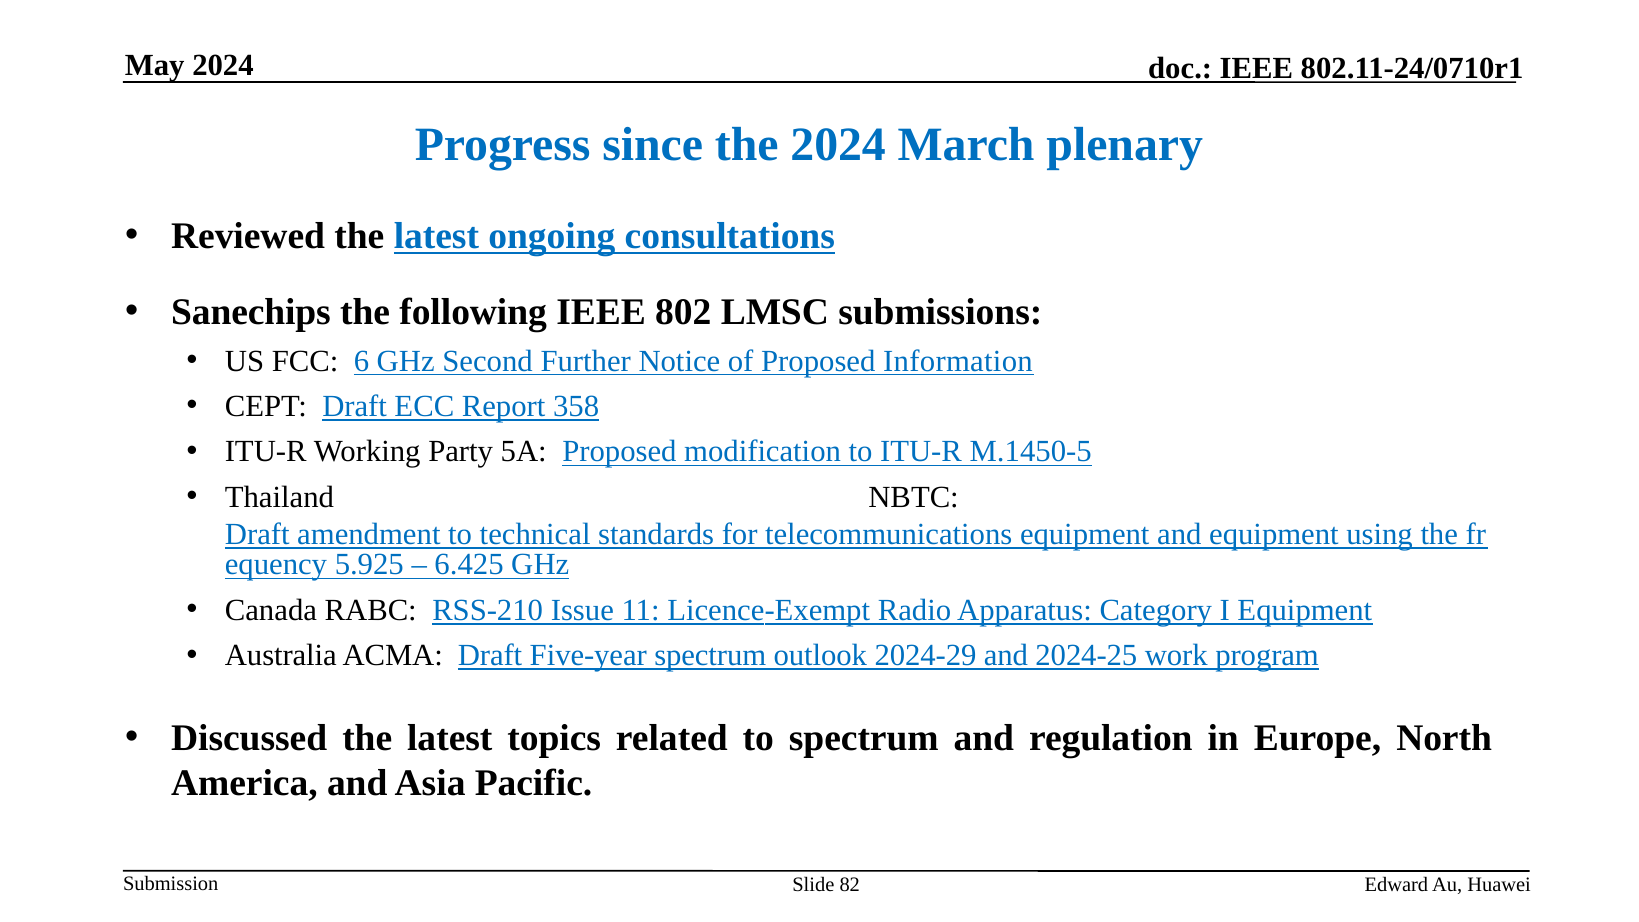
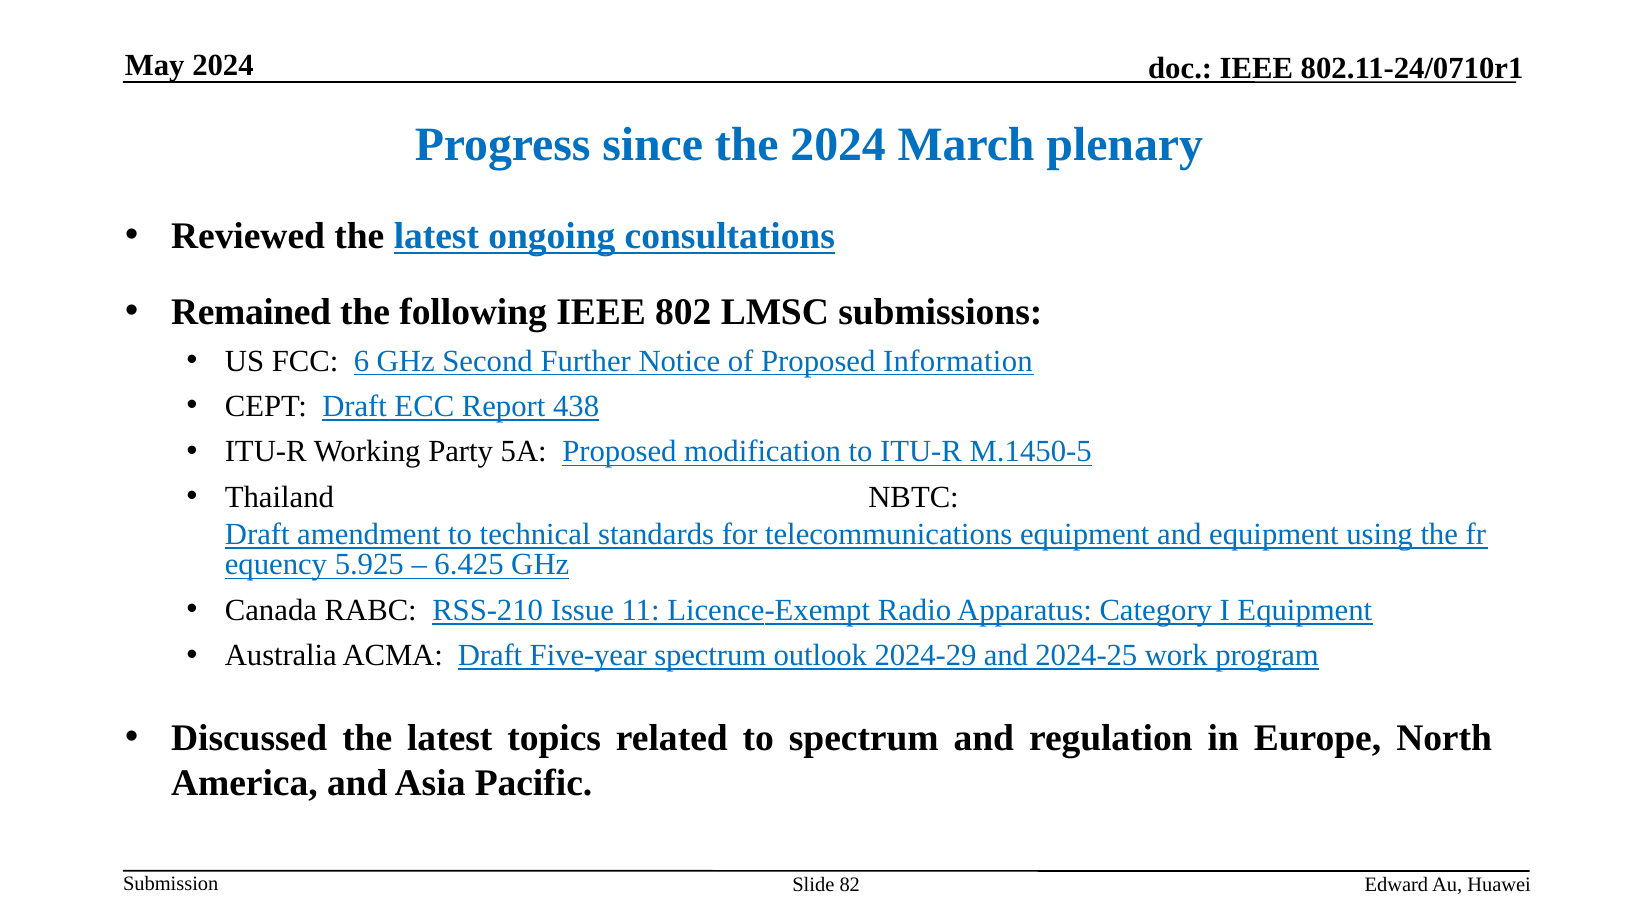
Sanechips: Sanechips -> Remained
358: 358 -> 438
